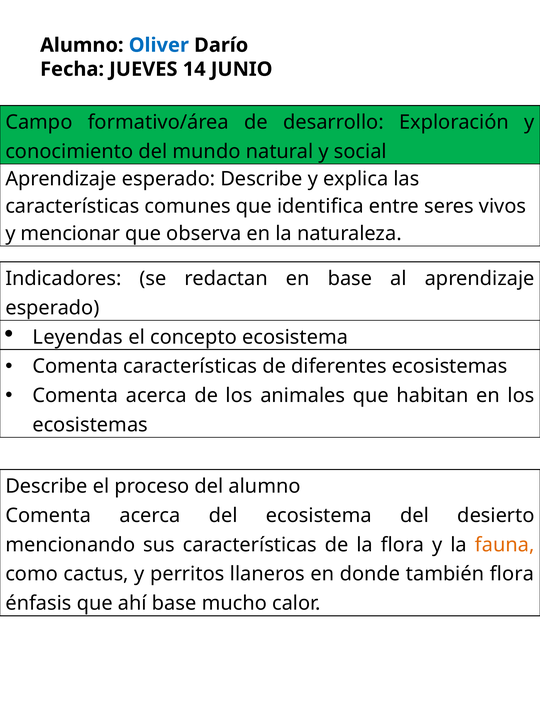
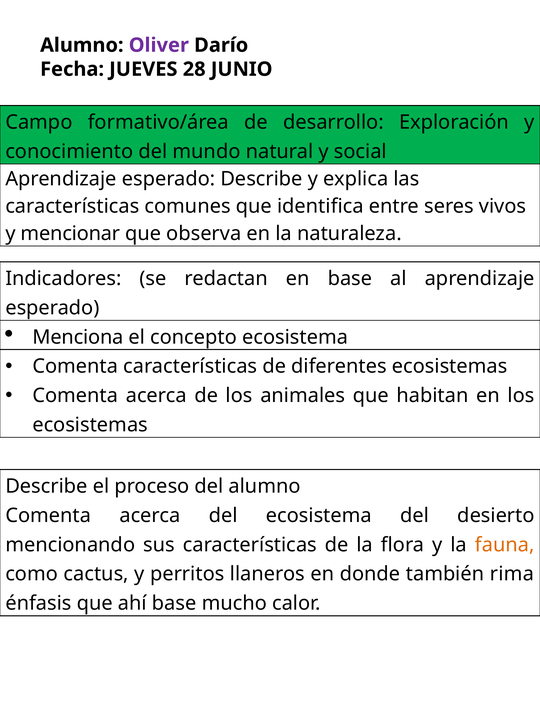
Oliver colour: blue -> purple
14: 14 -> 28
Leyendas: Leyendas -> Menciona
también flora: flora -> rima
